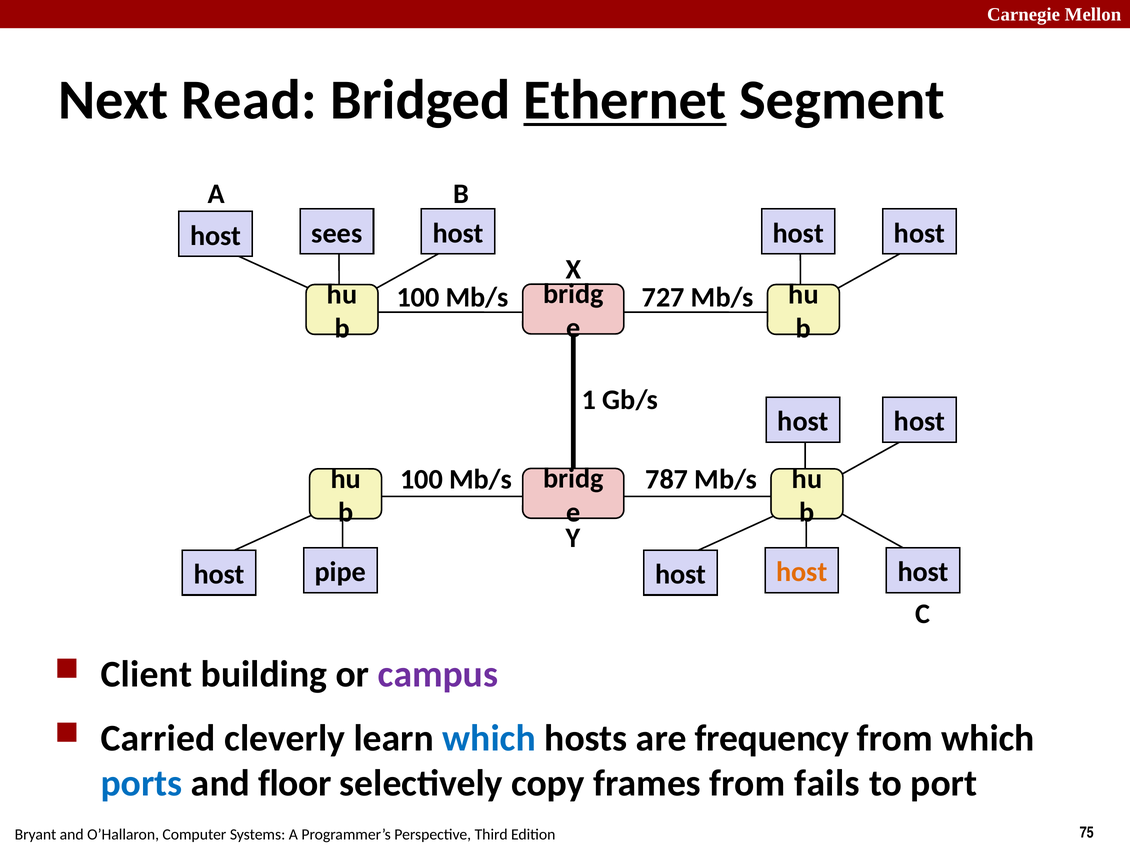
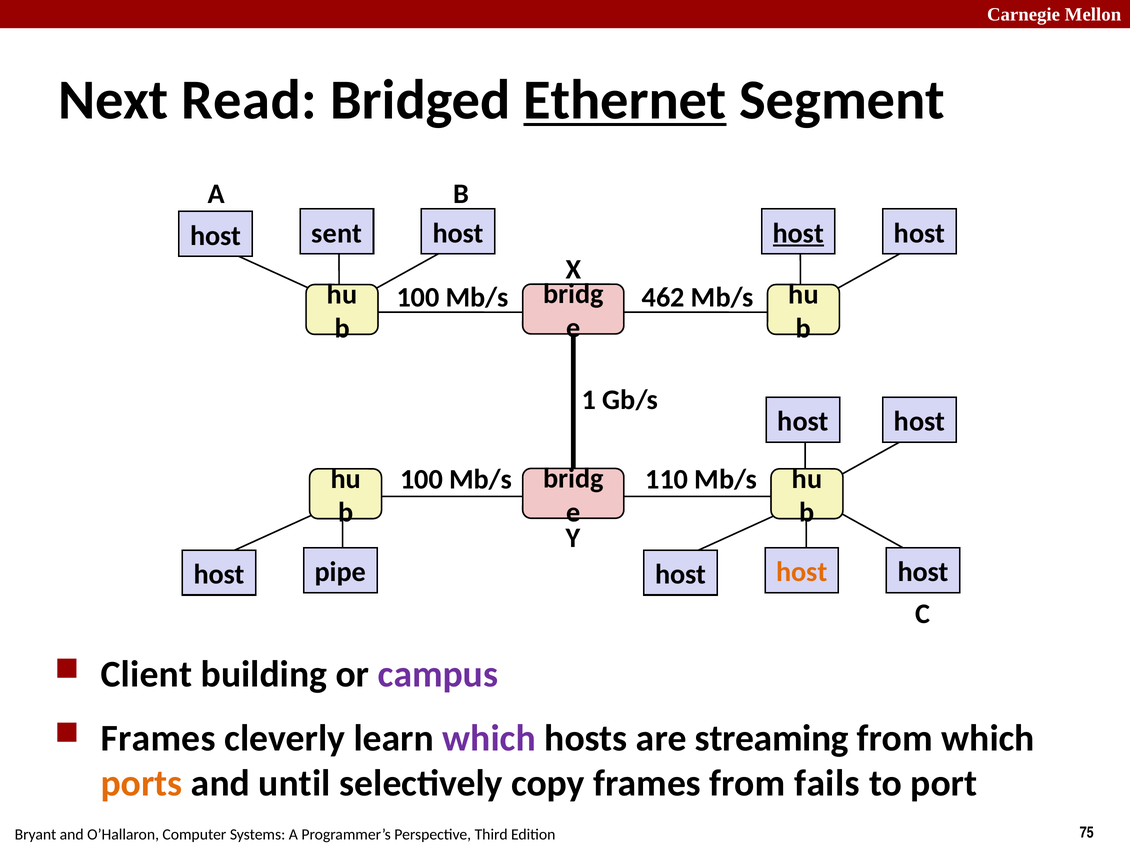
sees: sees -> sent
host at (798, 233) underline: none -> present
727: 727 -> 462
787: 787 -> 110
Carried at (158, 739): Carried -> Frames
which at (489, 739) colour: blue -> purple
frequency: frequency -> streaming
ports colour: blue -> orange
floor: floor -> until
